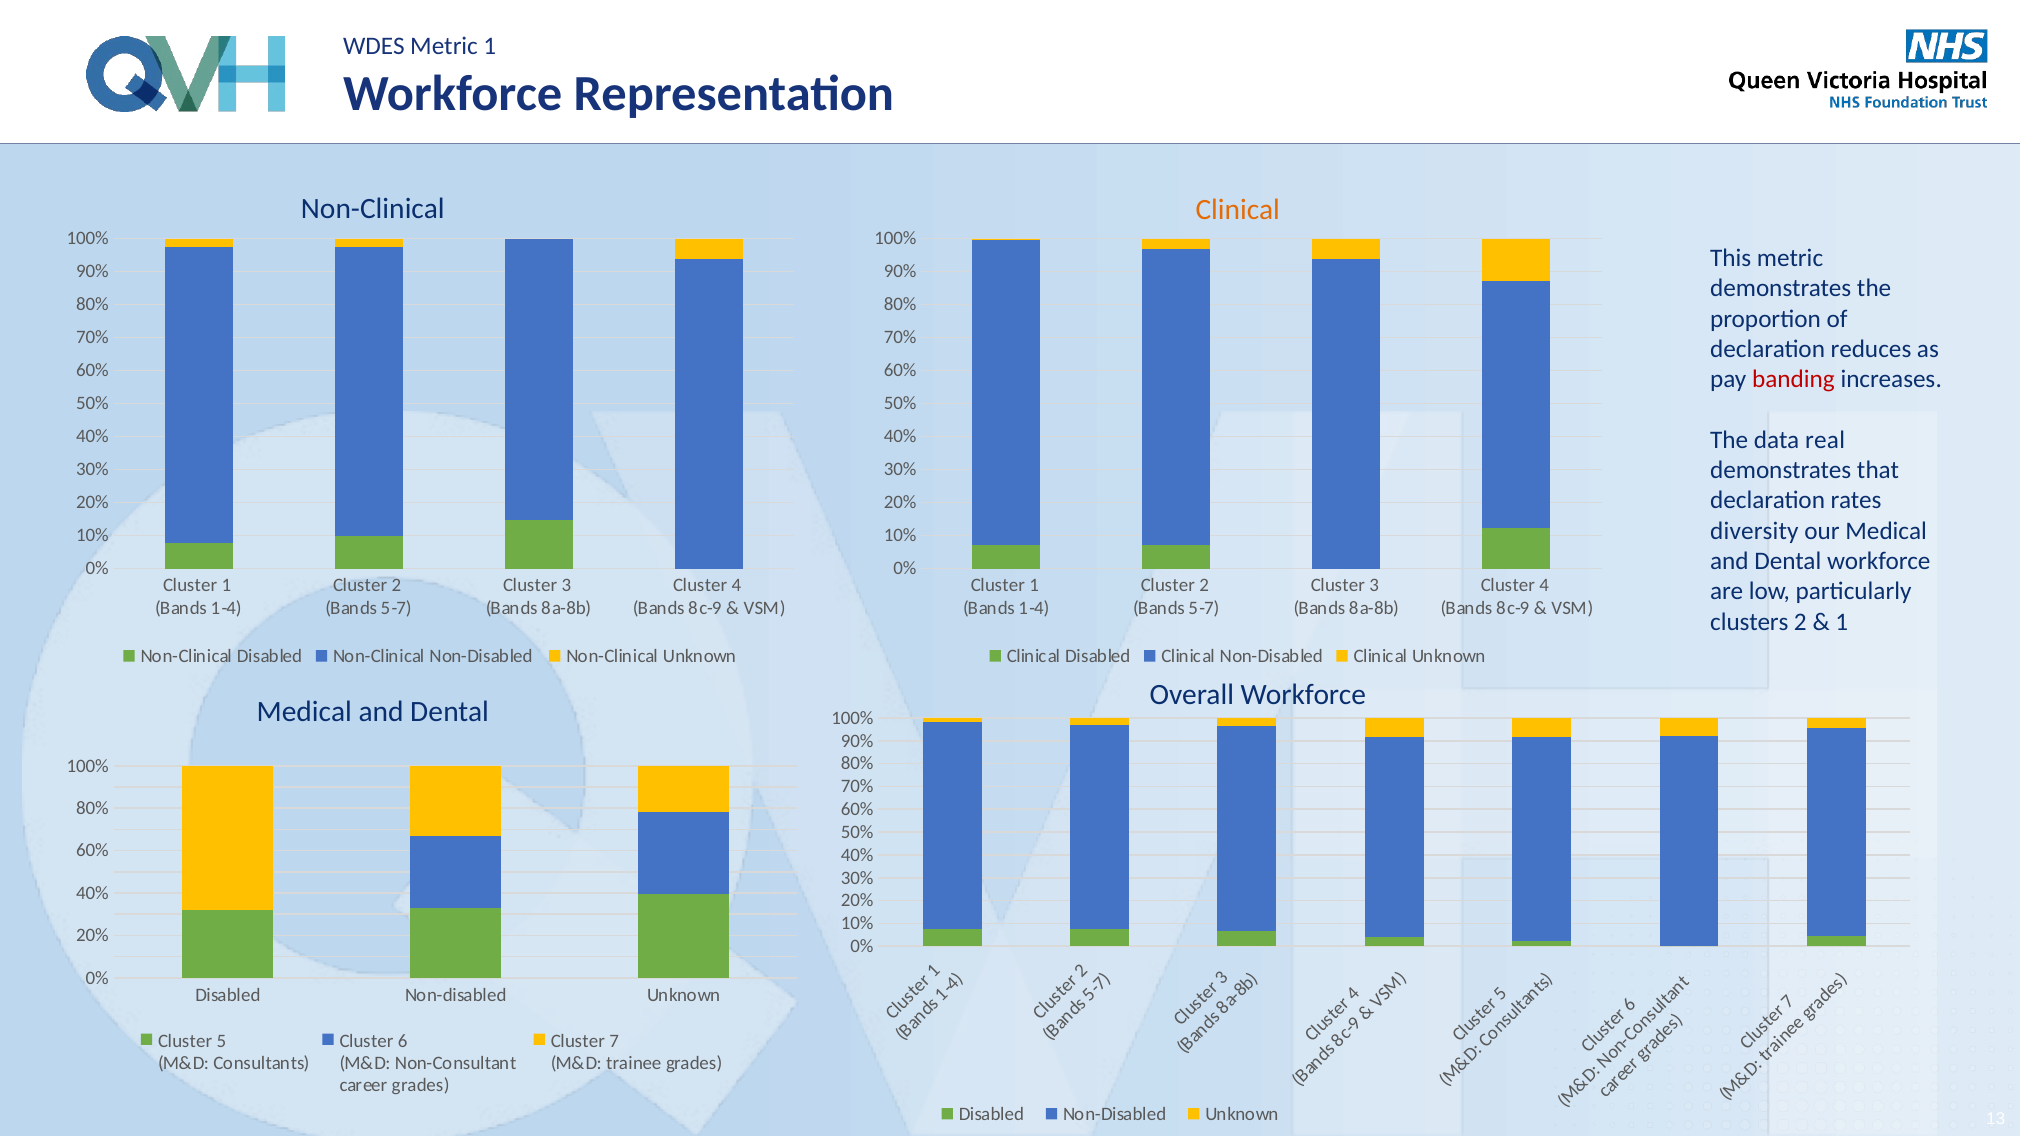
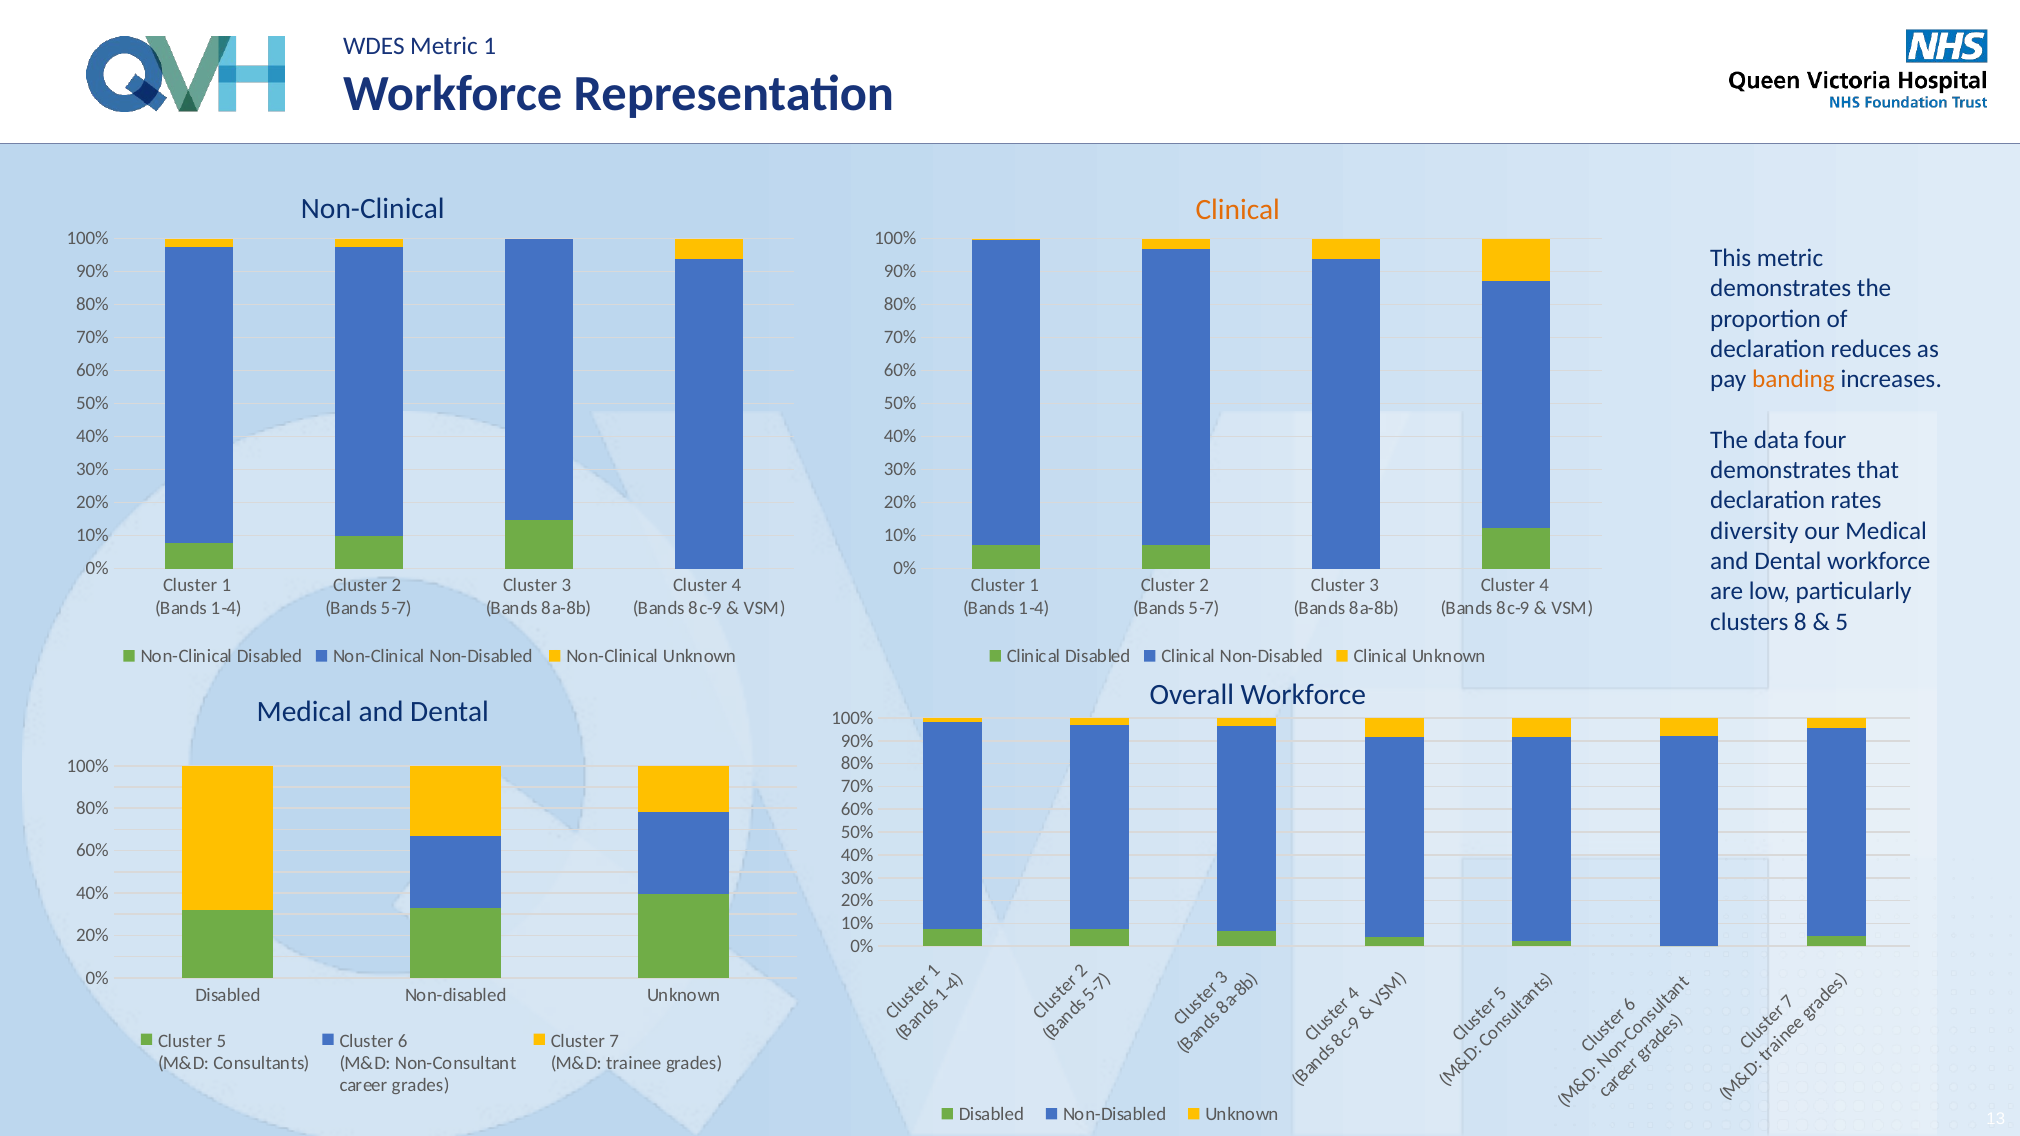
banding colour: red -> orange
real: real -> four
clusters 2: 2 -> 8
1 at (1842, 622): 1 -> 5
